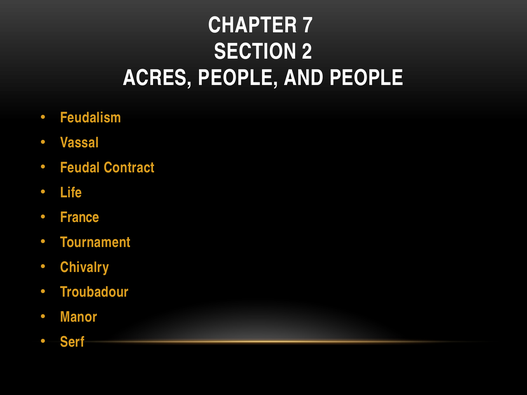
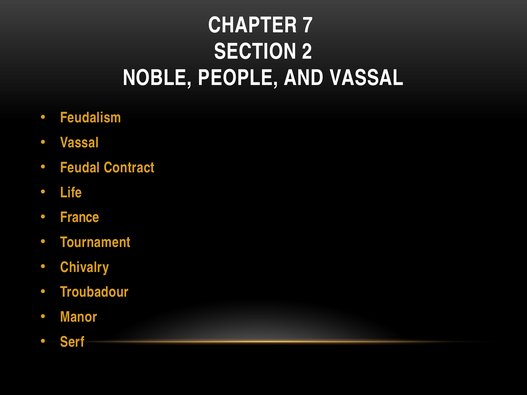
ACRES: ACRES -> NOBLE
AND PEOPLE: PEOPLE -> VASSAL
